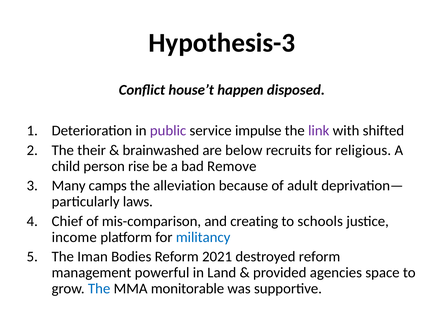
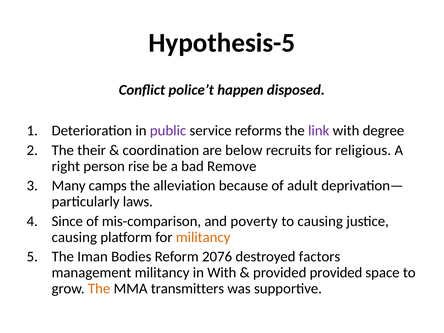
Hypothesis-3: Hypothesis-3 -> Hypothesis-5
house’t: house’t -> police’t
impulse: impulse -> reforms
shifted: shifted -> degree
brainwashed: brainwashed -> coordination
child: child -> right
Chief: Chief -> Since
creating: creating -> poverty
to schools: schools -> causing
income at (74, 237): income -> causing
militancy at (203, 237) colour: blue -> orange
2021: 2021 -> 2076
destroyed reform: reform -> factors
management powerful: powerful -> militancy
in Land: Land -> With
provided agencies: agencies -> provided
The at (99, 289) colour: blue -> orange
monitorable: monitorable -> transmitters
